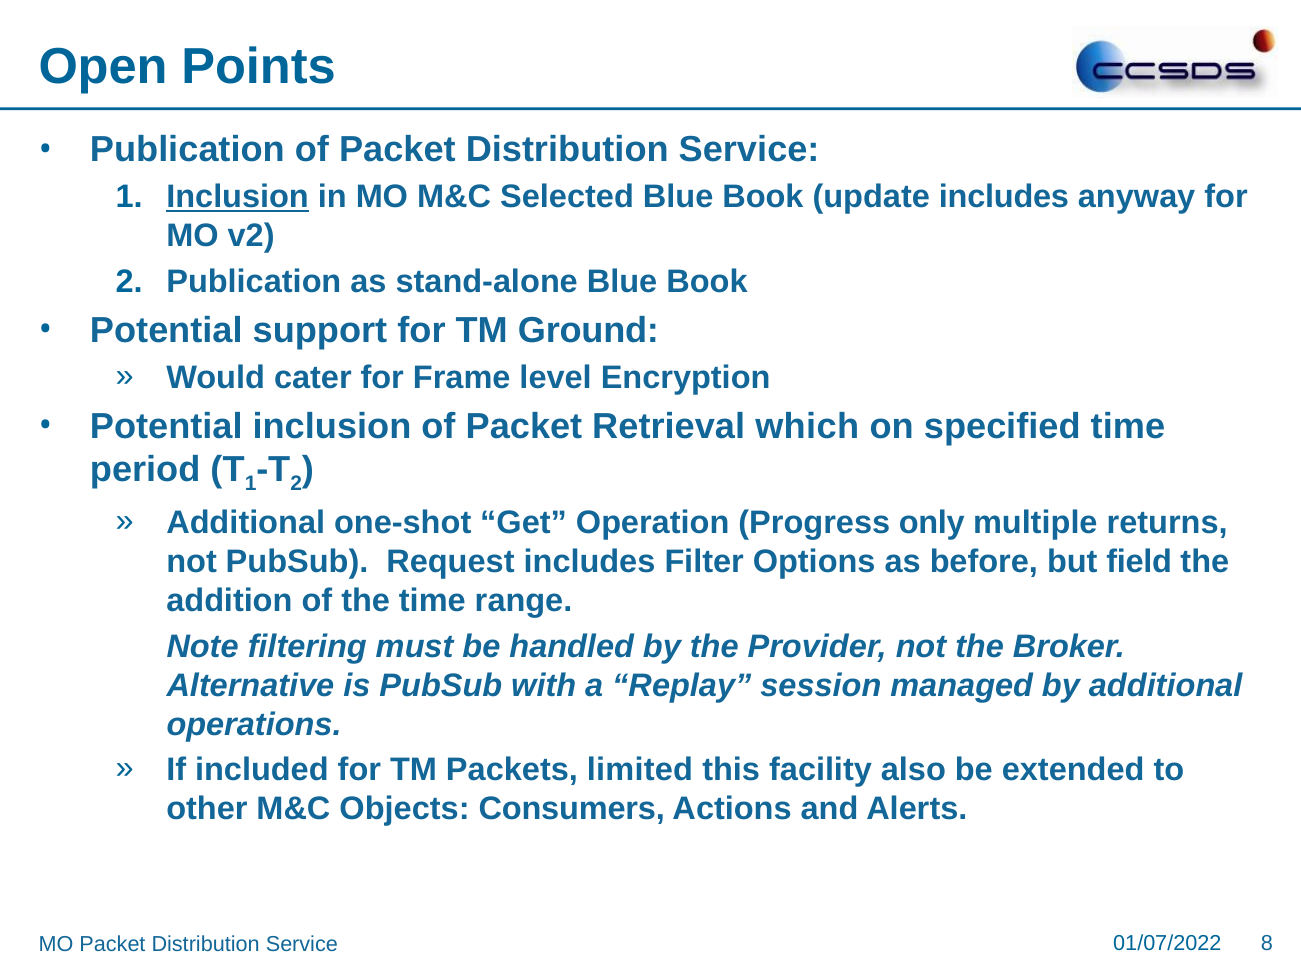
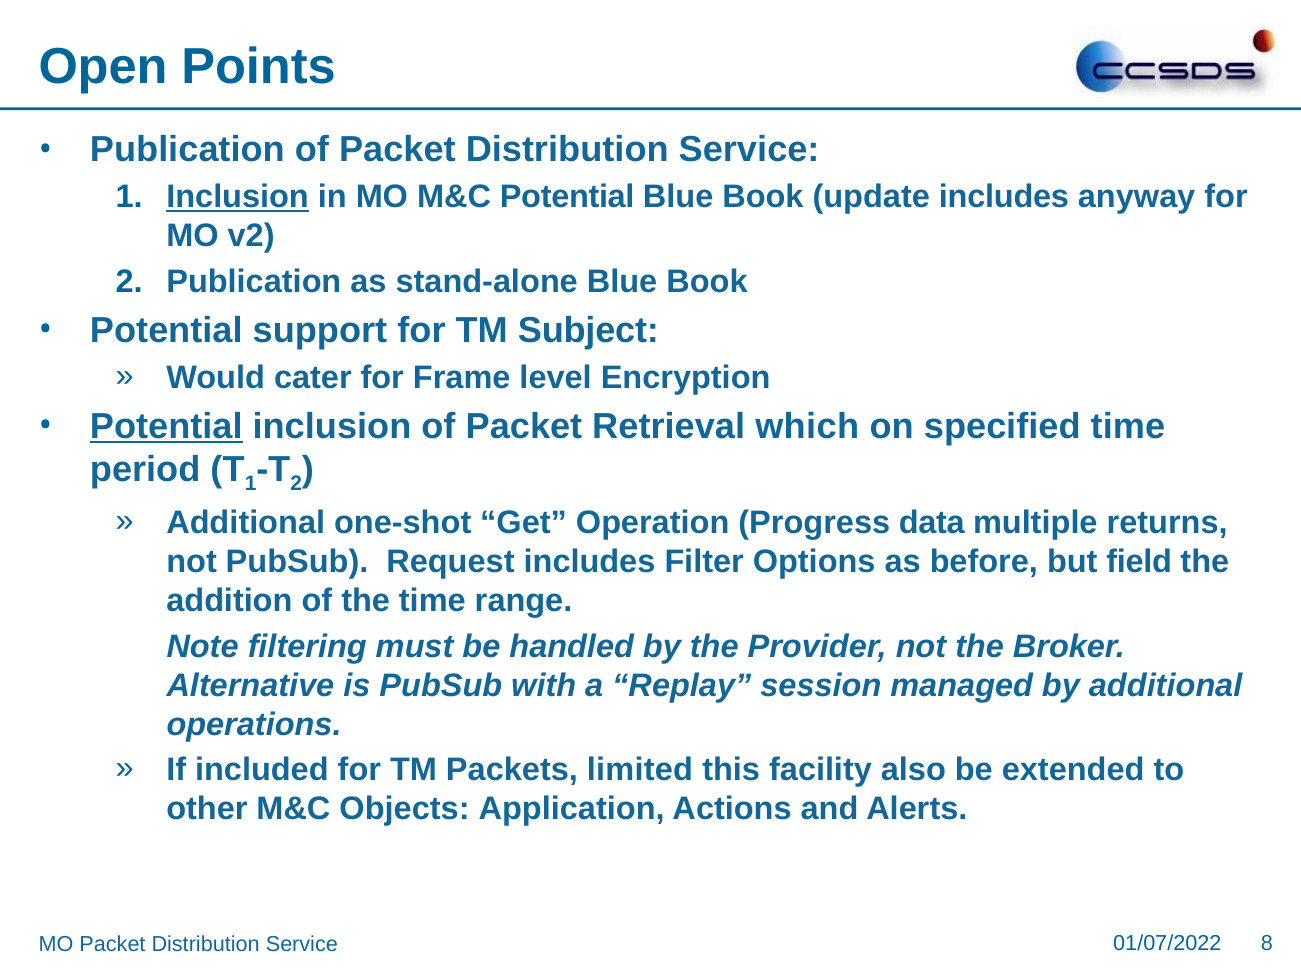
M&C Selected: Selected -> Potential
Ground: Ground -> Subject
Potential at (166, 427) underline: none -> present
only: only -> data
Consumers: Consumers -> Application
